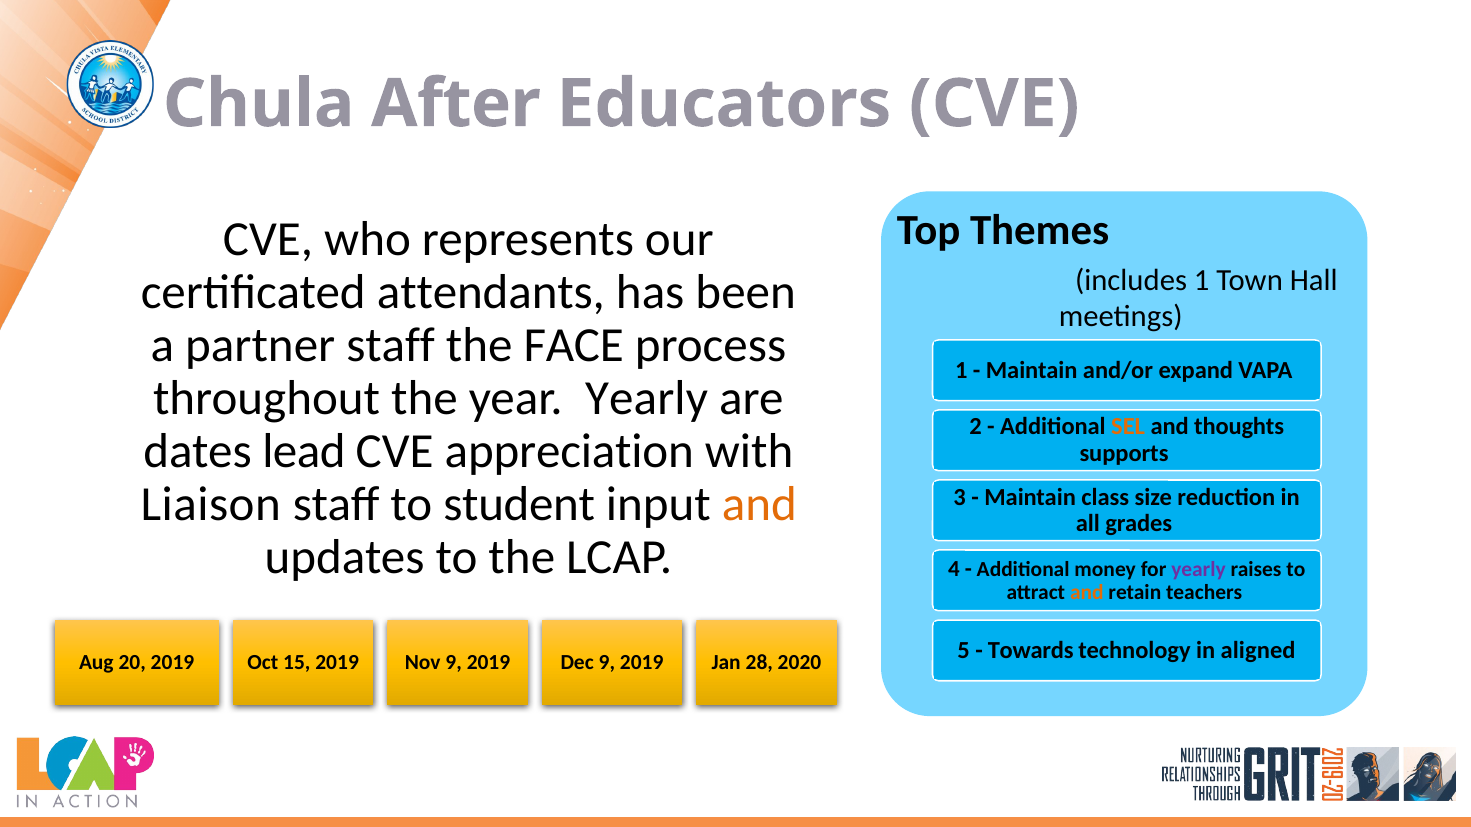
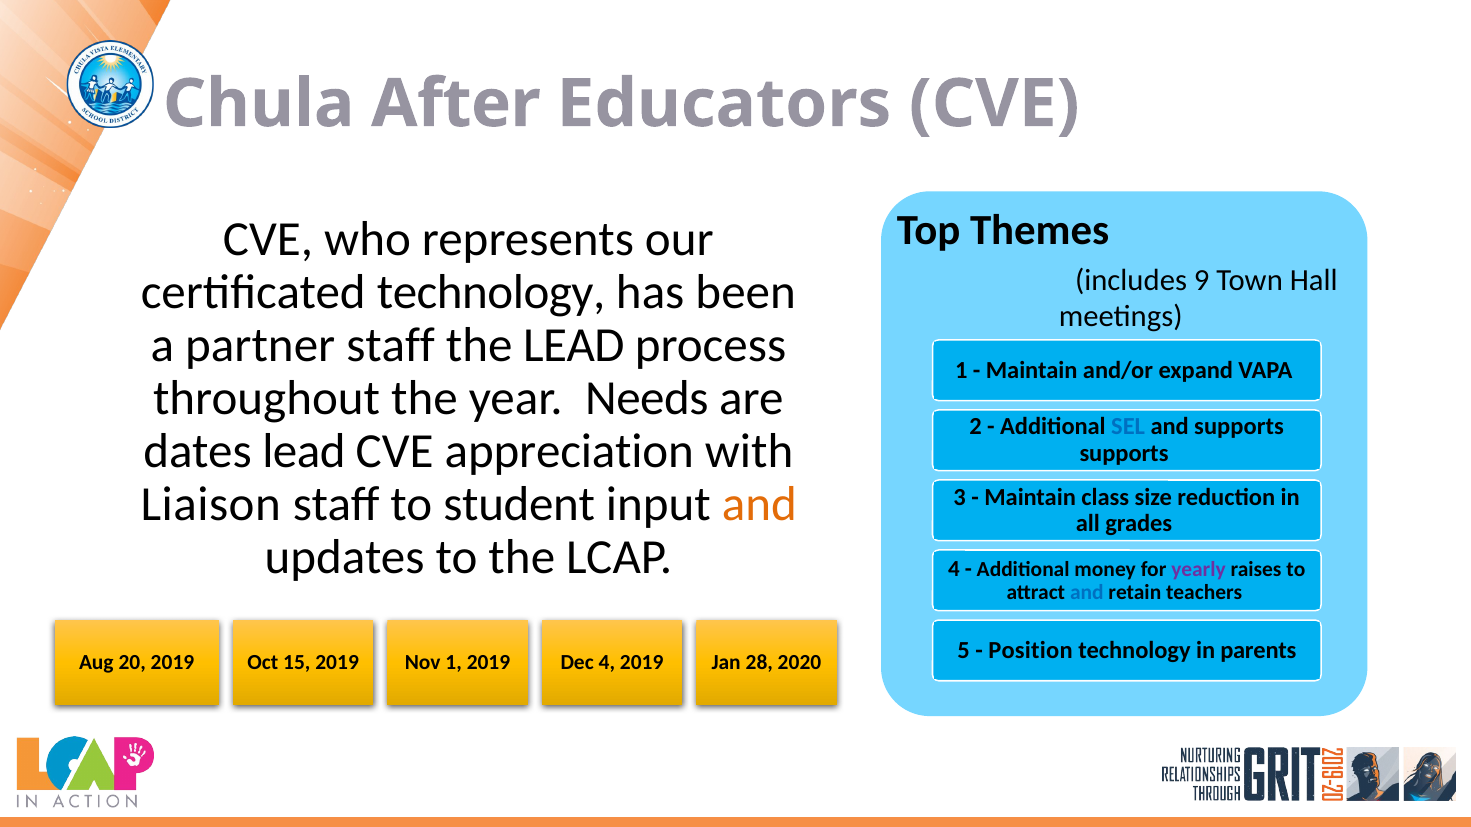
includes 1: 1 -> 9
certificated attendants: attendants -> technology
the FACE: FACE -> LEAD
year Yearly: Yearly -> Needs
SEL colour: orange -> blue
and thoughts: thoughts -> supports
and at (1087, 593) colour: orange -> blue
Towards: Towards -> Position
aligned: aligned -> parents
9 at (454, 663): 9 -> 1
9 at (607, 663): 9 -> 4
